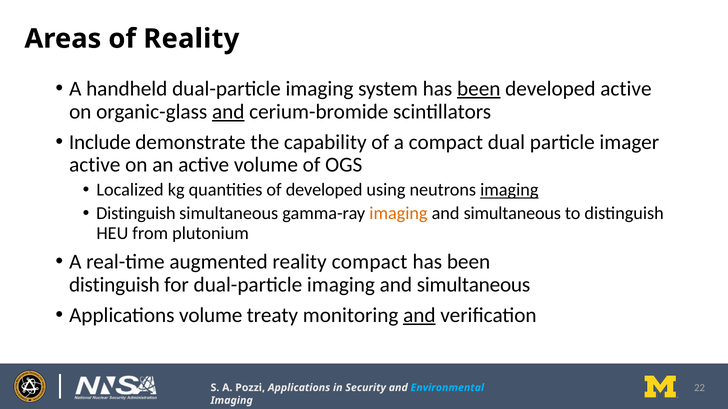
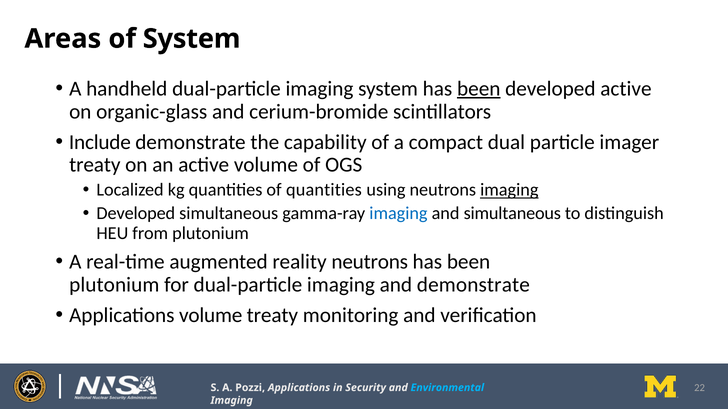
of Reality: Reality -> System
and at (228, 112) underline: present -> none
active at (95, 165): active -> treaty
of developed: developed -> quantities
Distinguish at (136, 214): Distinguish -> Developed
imaging at (398, 214) colour: orange -> blue
reality compact: compact -> neutrons
distinguish at (114, 285): distinguish -> plutonium
dual-particle imaging and simultaneous: simultaneous -> demonstrate
and at (419, 315) underline: present -> none
